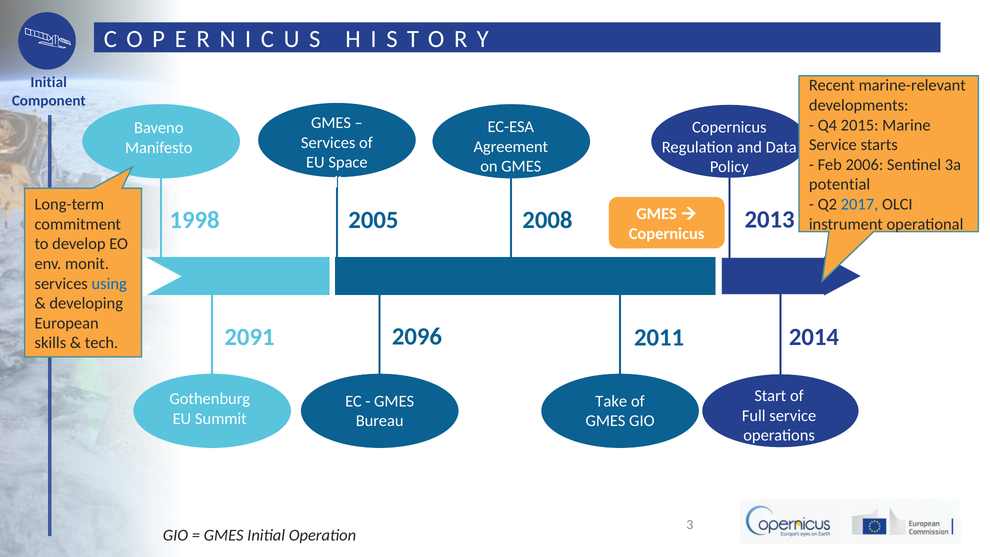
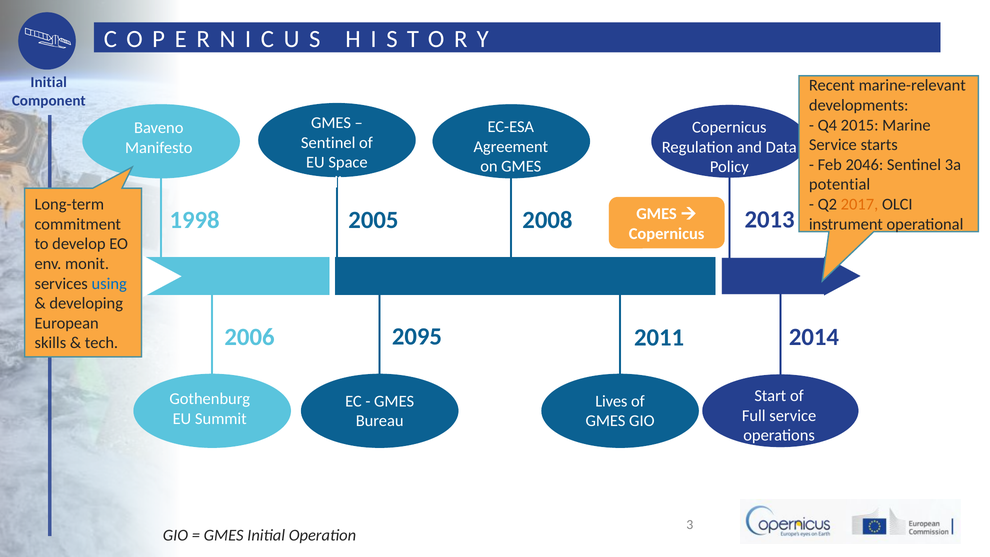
Services at (328, 143): Services -> Sentinel
2006: 2006 -> 2046
2017 colour: blue -> orange
2096: 2096 -> 2095
2091: 2091 -> 2006
Take: Take -> Lives
